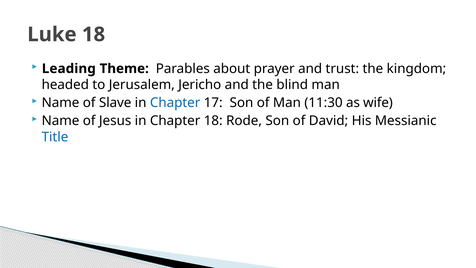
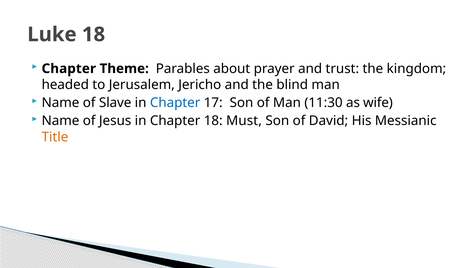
Leading at (69, 69): Leading -> Chapter
Rode: Rode -> Must
Title colour: blue -> orange
